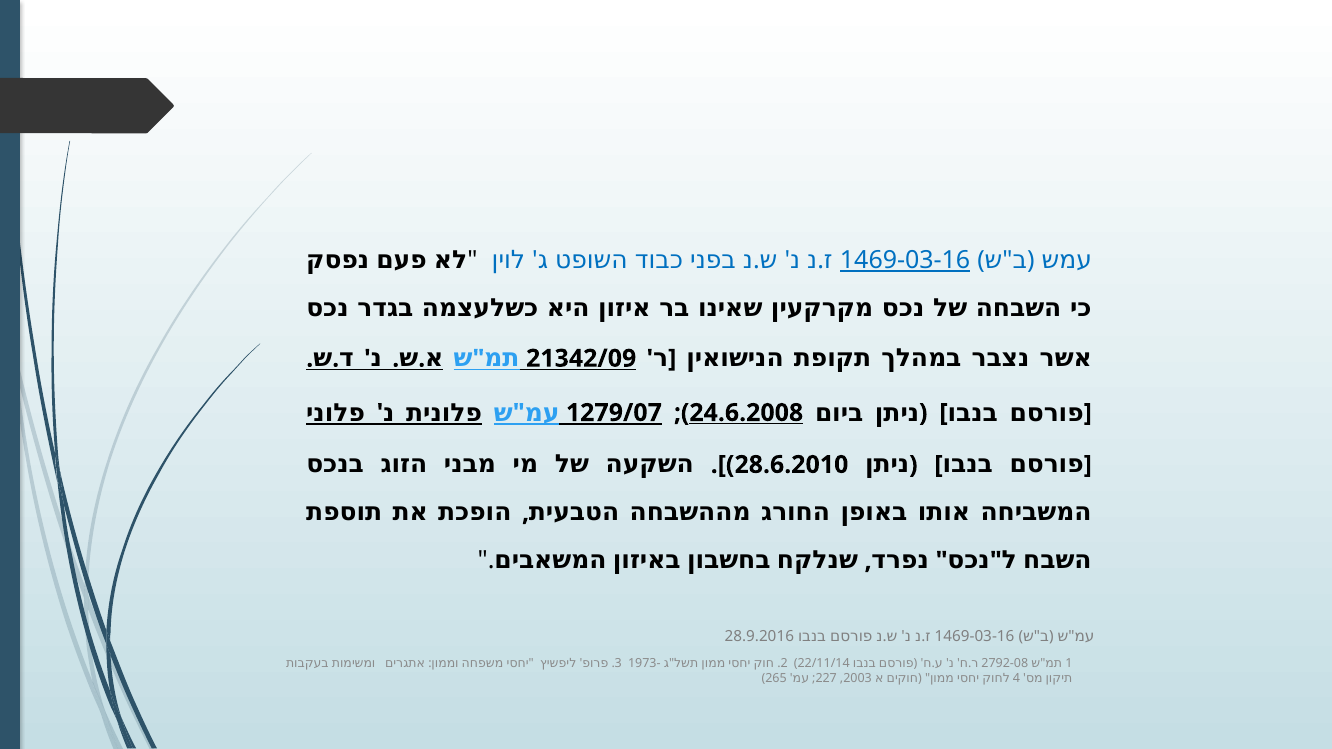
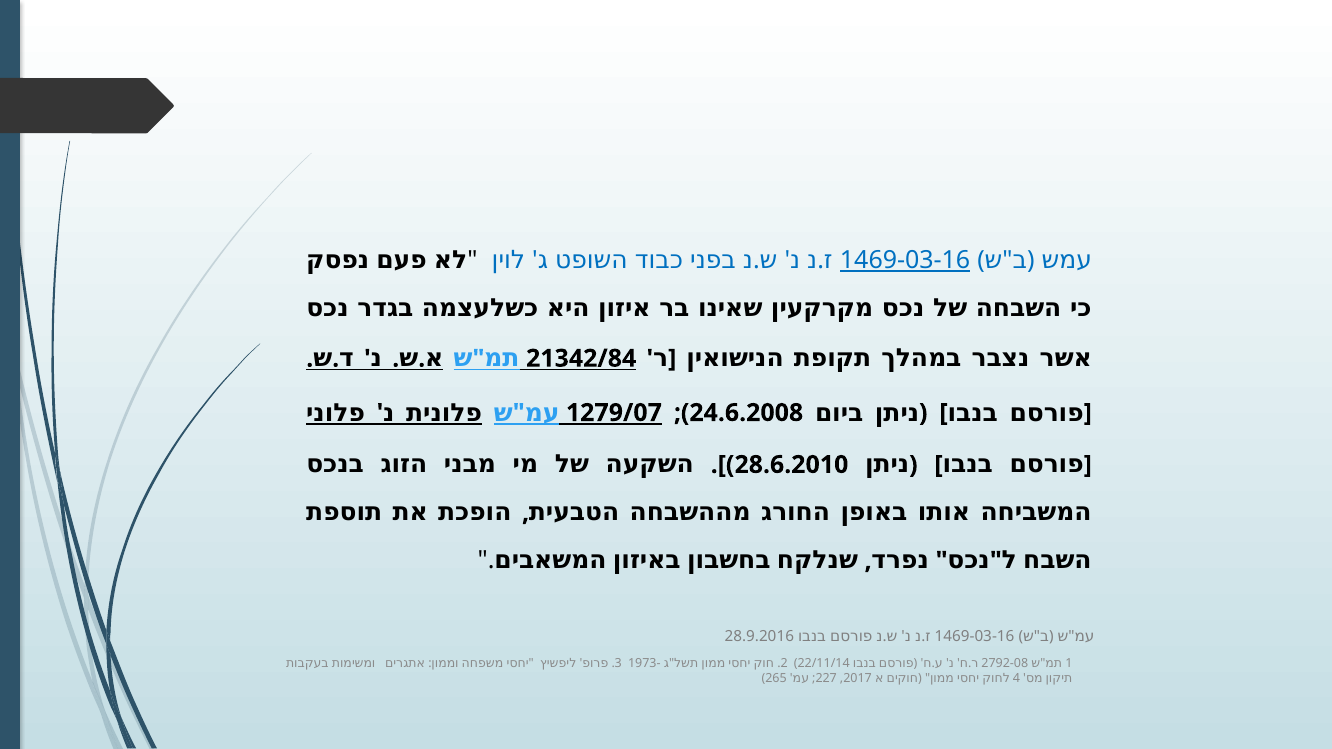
21342/09: 21342/09 -> 21342/84
24.6.2008 underline: present -> none
2003: 2003 -> 2017
